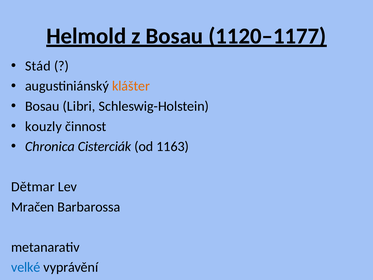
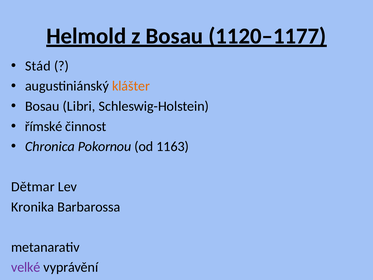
kouzly: kouzly -> římské
Cisterciák: Cisterciák -> Pokornou
Mračen: Mračen -> Kronika
velké colour: blue -> purple
